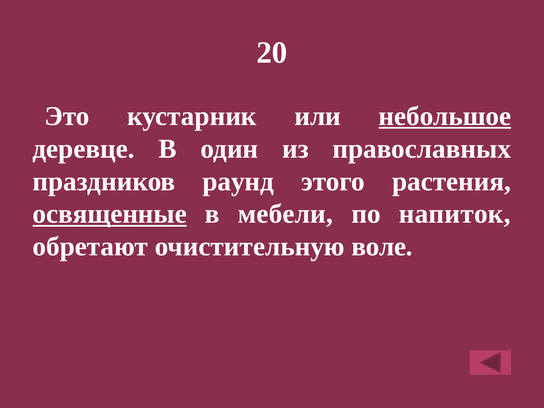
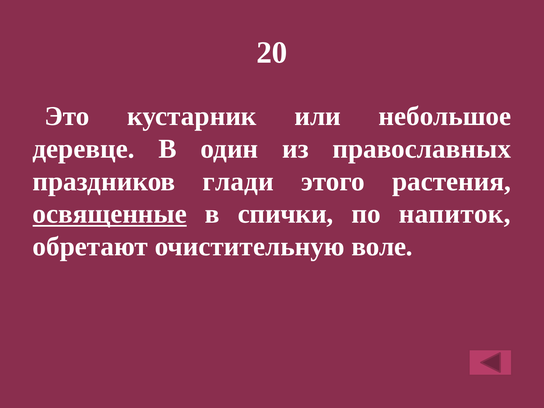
небольшое underline: present -> none
раунд: раунд -> глади
мебели: мебели -> спички
